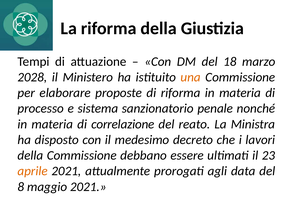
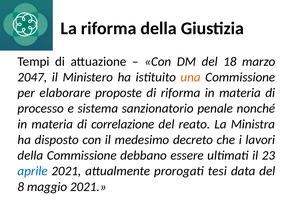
2028: 2028 -> 2047
aprile colour: orange -> blue
agli: agli -> tesi
